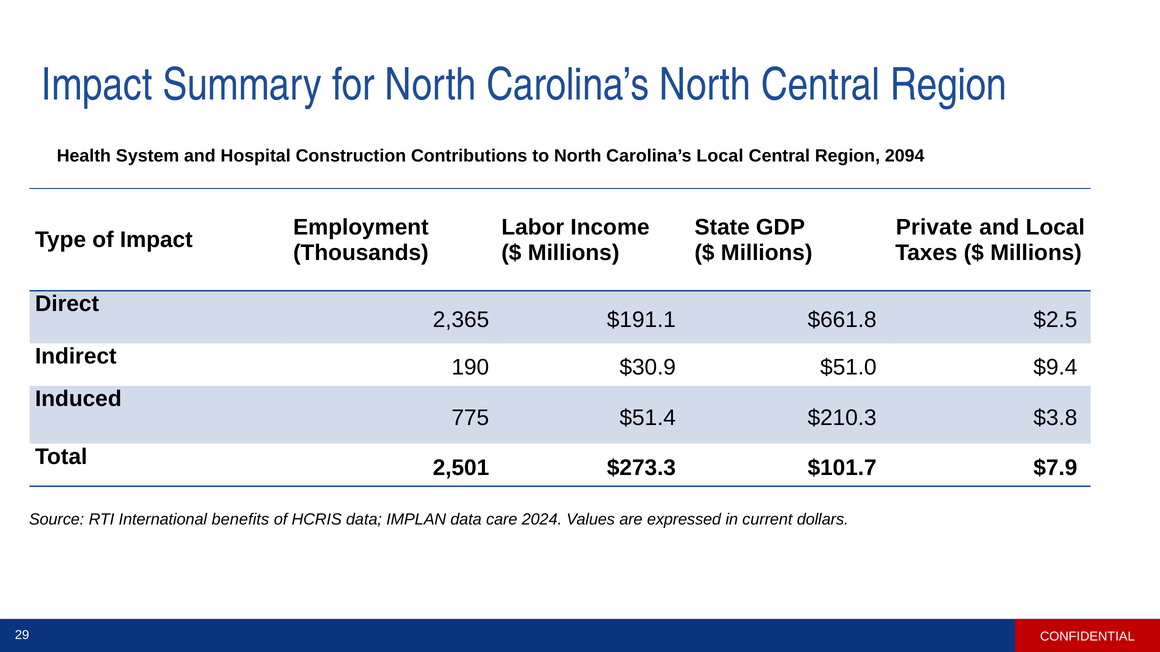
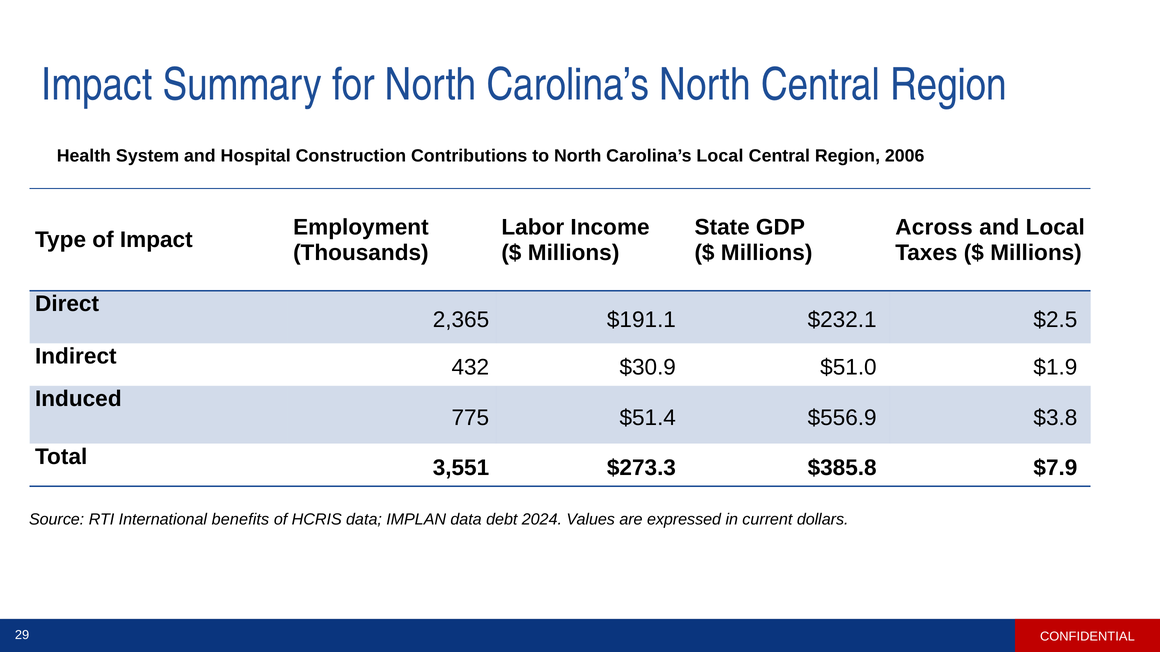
2094: 2094 -> 2006
Private: Private -> Across
$661.8: $661.8 -> $232.1
190: 190 -> 432
$9.4: $9.4 -> $1.9
$210.3: $210.3 -> $556.9
2,501: 2,501 -> 3,551
$101.7: $101.7 -> $385.8
care: care -> debt
